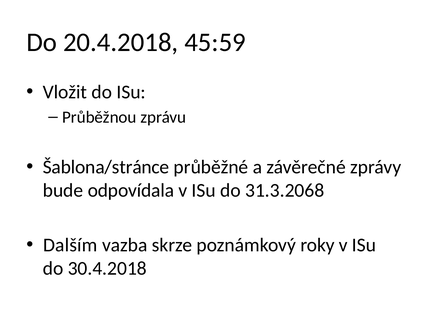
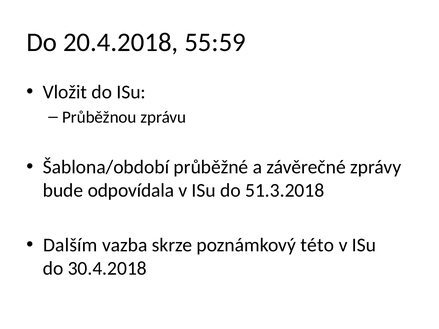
45:59: 45:59 -> 55:59
Šablona/stránce: Šablona/stránce -> Šablona/období
31.3.2068: 31.3.2068 -> 51.3.2018
roky: roky -> této
